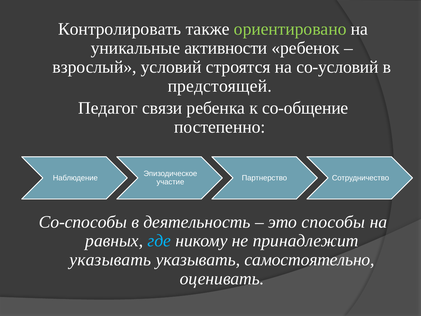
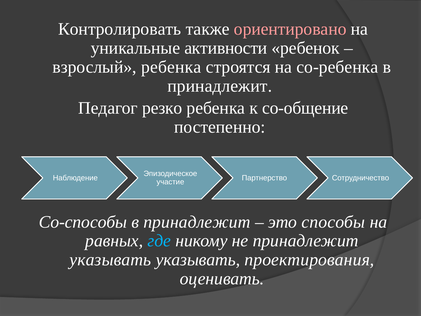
ориентировано colour: light green -> pink
взрослый условий: условий -> ребенка
со-условий: со-условий -> со-ребенка
предстоящей at (220, 86): предстоящей -> принадлежит
связи: связи -> резко
деятельность at (197, 222): деятельность -> принадлежит
самостоятельно: самостоятельно -> проектирования
